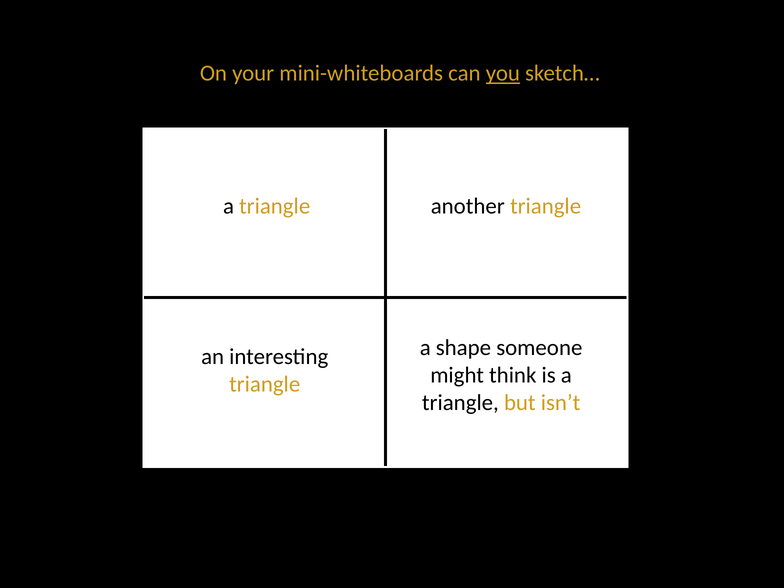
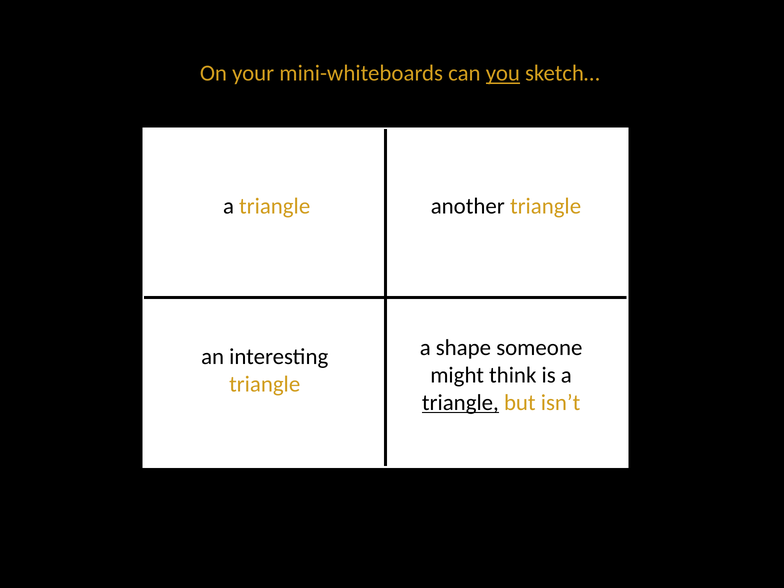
triangle at (460, 403) underline: none -> present
